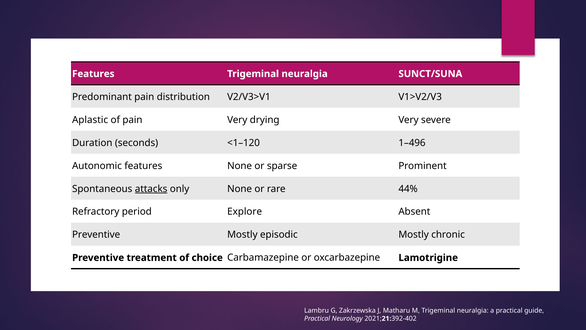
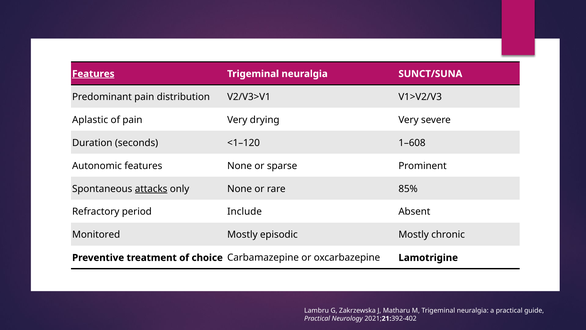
Features at (93, 74) underline: none -> present
1–496: 1–496 -> 1–608
44%: 44% -> 85%
Explore: Explore -> Include
Preventive at (96, 234): Preventive -> Monitored
